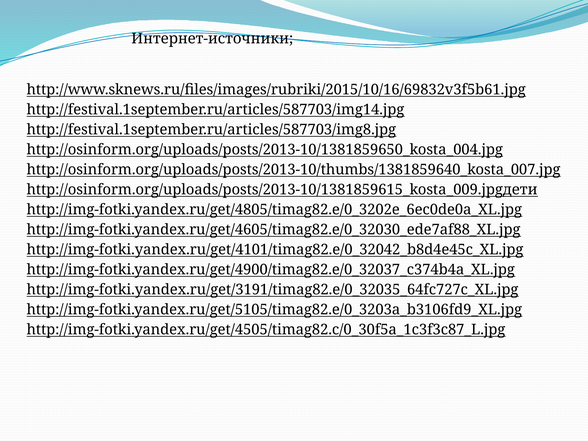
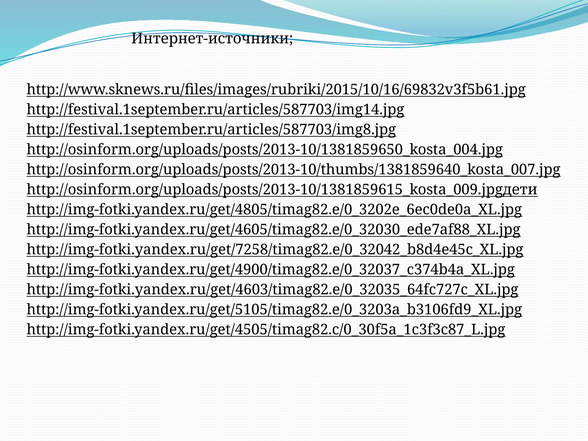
http://img-fotki.yandex.ru/get/4101/timag82.e/0_32042_b8d4e45c_XL.jpg: http://img-fotki.yandex.ru/get/4101/timag82.e/0_32042_b8d4e45c_XL.jpg -> http://img-fotki.yandex.ru/get/7258/timag82.e/0_32042_b8d4e45c_XL.jpg
http://img-fotki.yandex.ru/get/3191/timag82.e/0_32035_64fc727c_XL.jpg: http://img-fotki.yandex.ru/get/3191/timag82.e/0_32035_64fc727c_XL.jpg -> http://img-fotki.yandex.ru/get/4603/timag82.e/0_32035_64fc727c_XL.jpg
